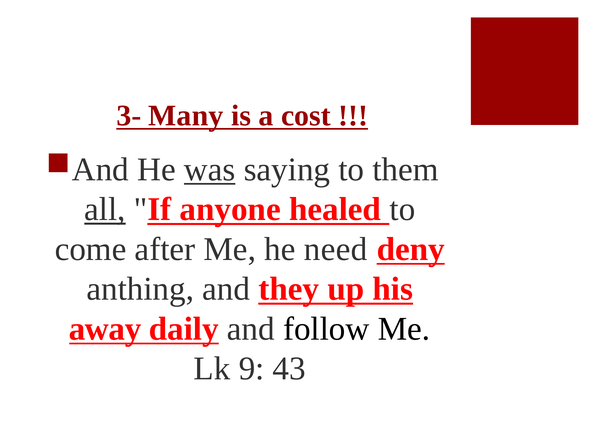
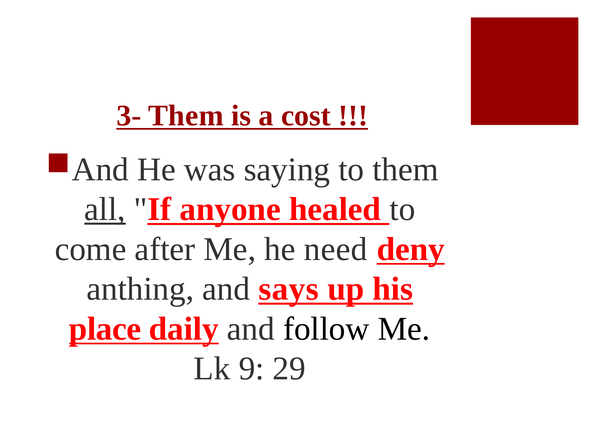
3- Many: Many -> Them
was underline: present -> none
they: they -> says
away: away -> place
43: 43 -> 29
